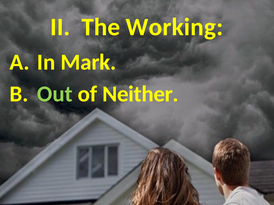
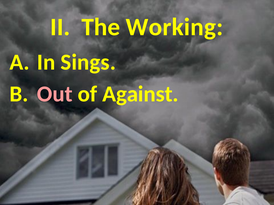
Mark: Mark -> Sings
Out colour: light green -> pink
Neither: Neither -> Against
